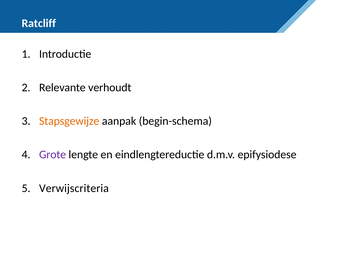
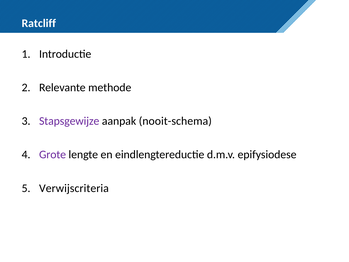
verhoudt: verhoudt -> methode
Stapsgewijze colour: orange -> purple
begin-schema: begin-schema -> nooit-schema
